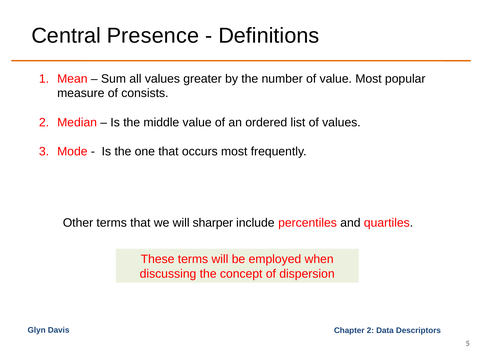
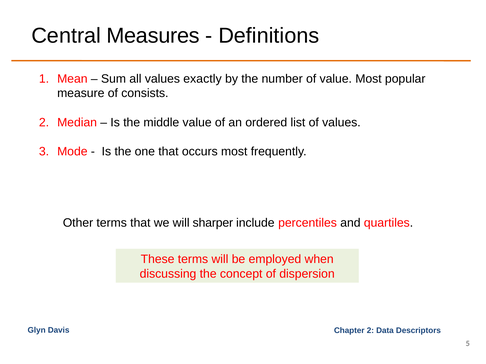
Presence: Presence -> Measures
greater: greater -> exactly
